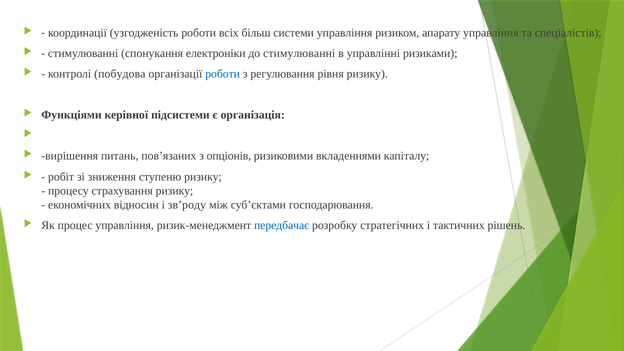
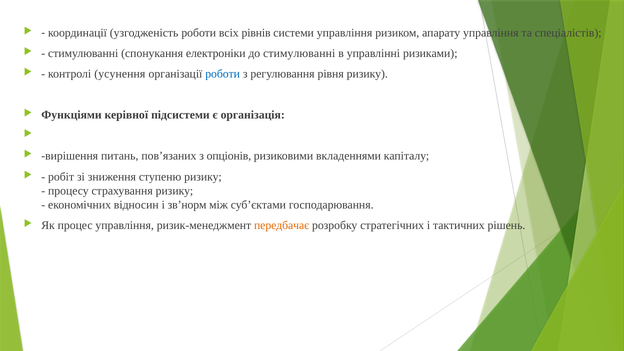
більш: більш -> рівнів
побудова: побудова -> усунення
зв’роду: зв’роду -> зв’норм
передбачає colour: blue -> orange
